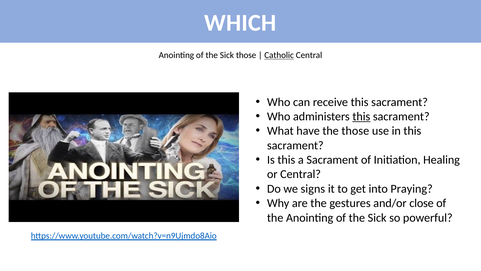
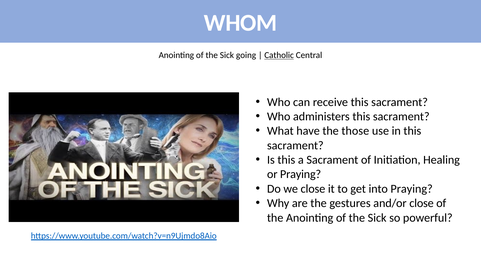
WHICH: WHICH -> WHOM
Sick those: those -> going
this at (361, 116) underline: present -> none
or Central: Central -> Praying
we signs: signs -> close
